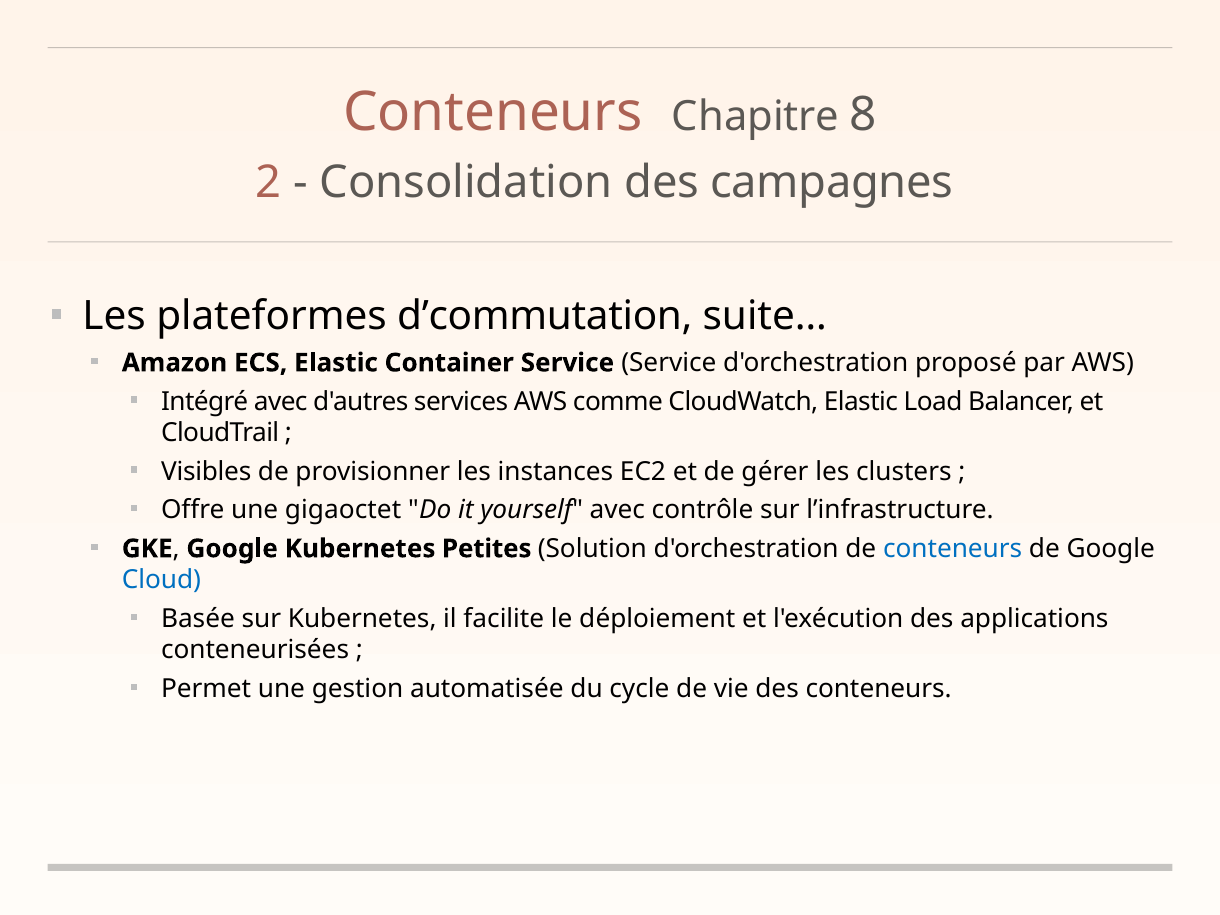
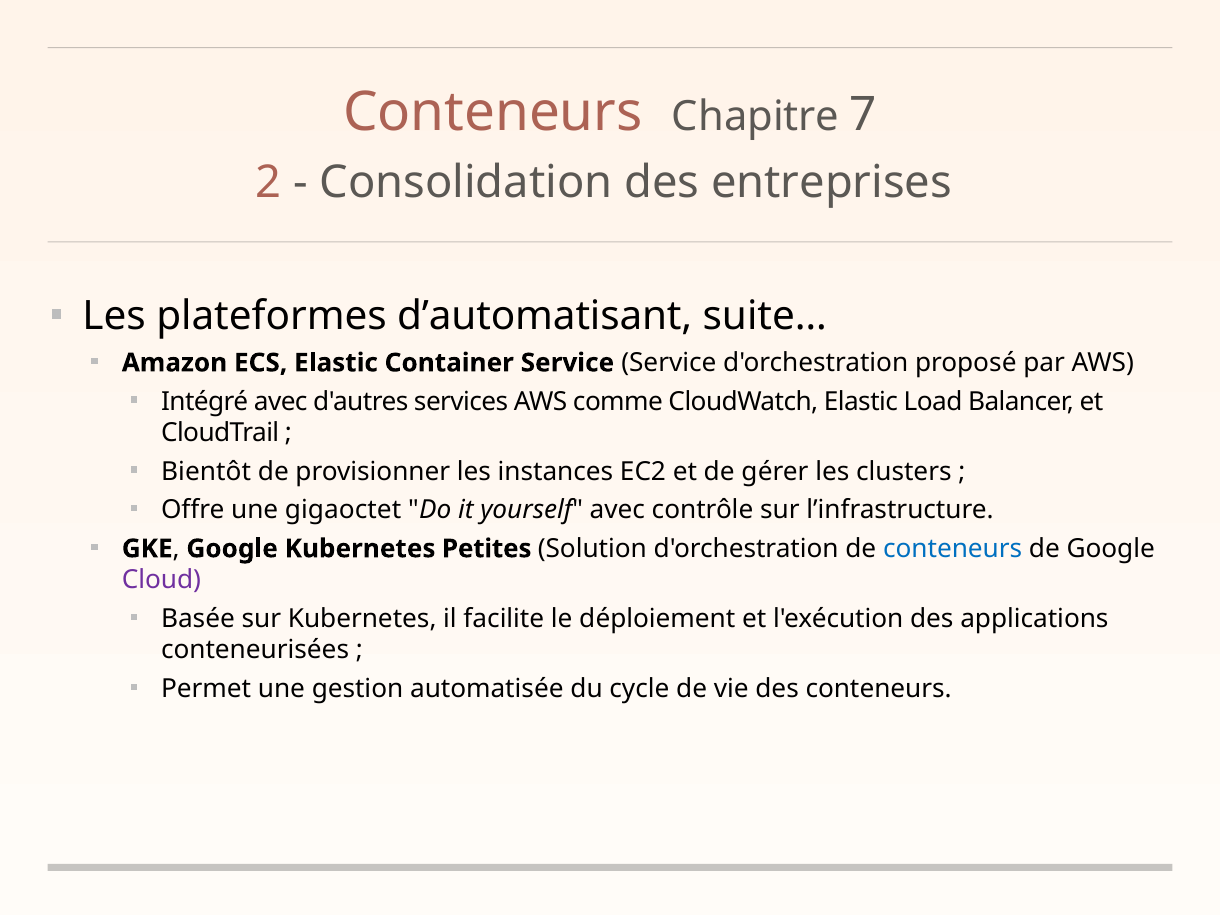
8: 8 -> 7
campagnes: campagnes -> entreprises
d’commutation: d’commutation -> d’automatisant
Visibles: Visibles -> Bientôt
Cloud colour: blue -> purple
